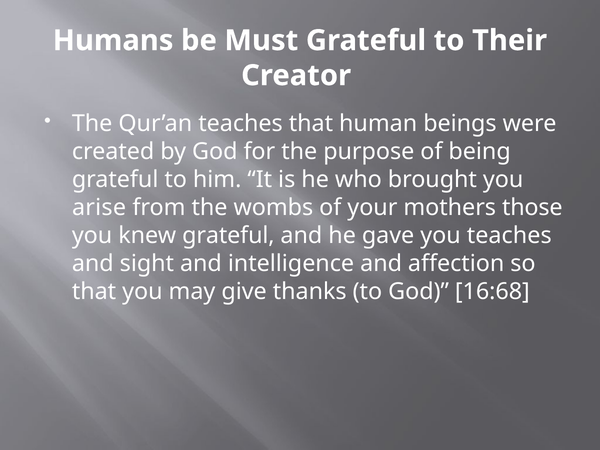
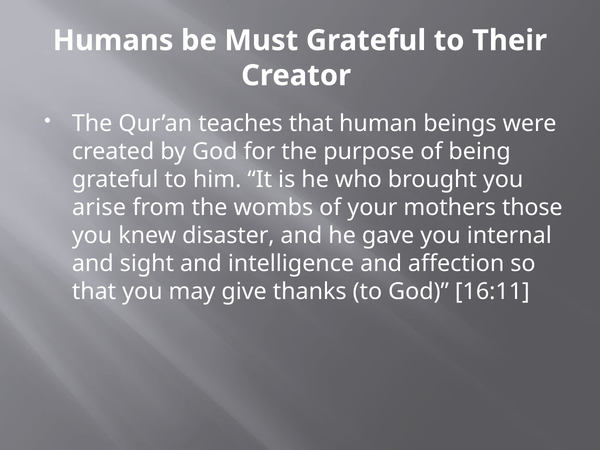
knew grateful: grateful -> disaster
you teaches: teaches -> internal
16:68: 16:68 -> 16:11
